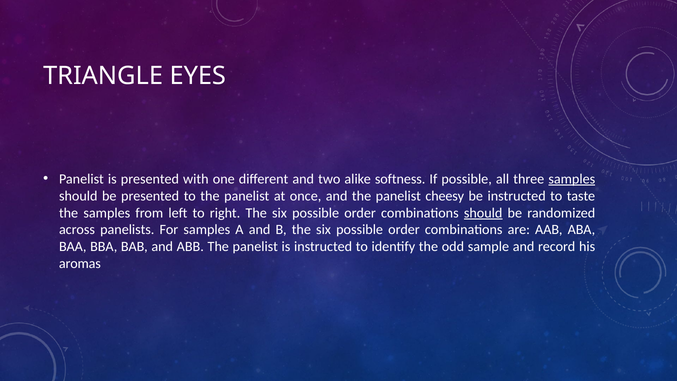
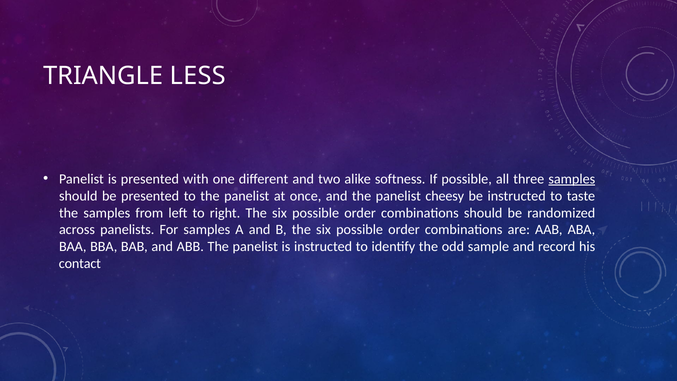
EYES: EYES -> LESS
should at (483, 213) underline: present -> none
aromas: aromas -> contact
